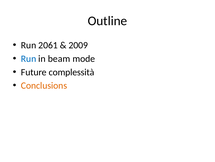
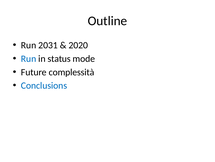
2061: 2061 -> 2031
2009: 2009 -> 2020
beam: beam -> status
Conclusions colour: orange -> blue
